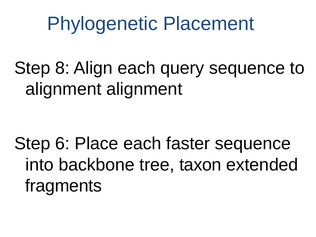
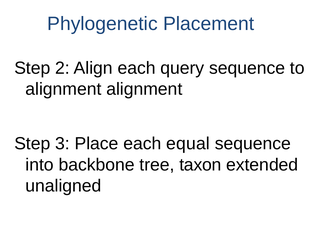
8: 8 -> 2
6: 6 -> 3
faster: faster -> equal
fragments: fragments -> unaligned
